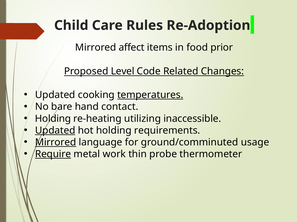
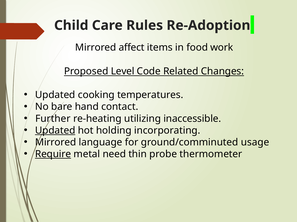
prior: prior -> work
temperatures underline: present -> none
Holding at (53, 119): Holding -> Further
requirements: requirements -> incorporating
Mirrored at (56, 143) underline: present -> none
work: work -> need
